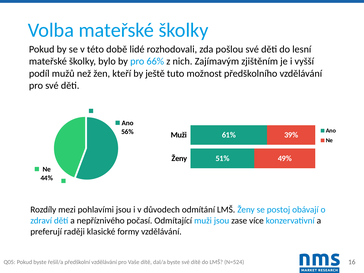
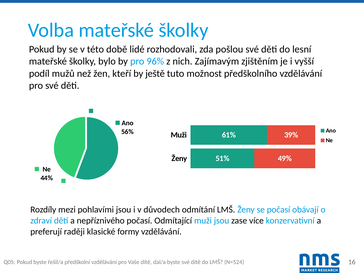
66%: 66% -> 96%
se postoj: postoj -> počasí
